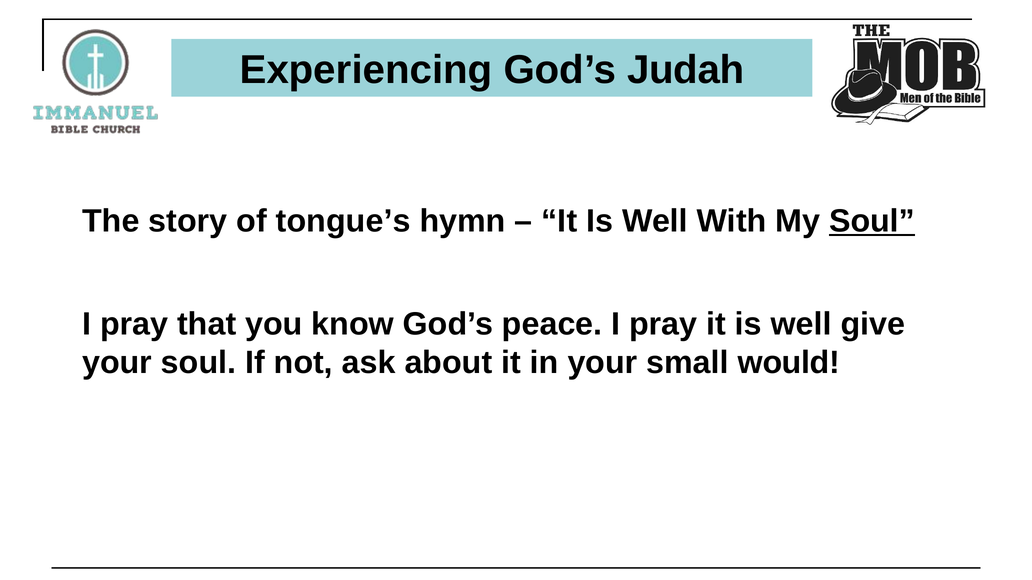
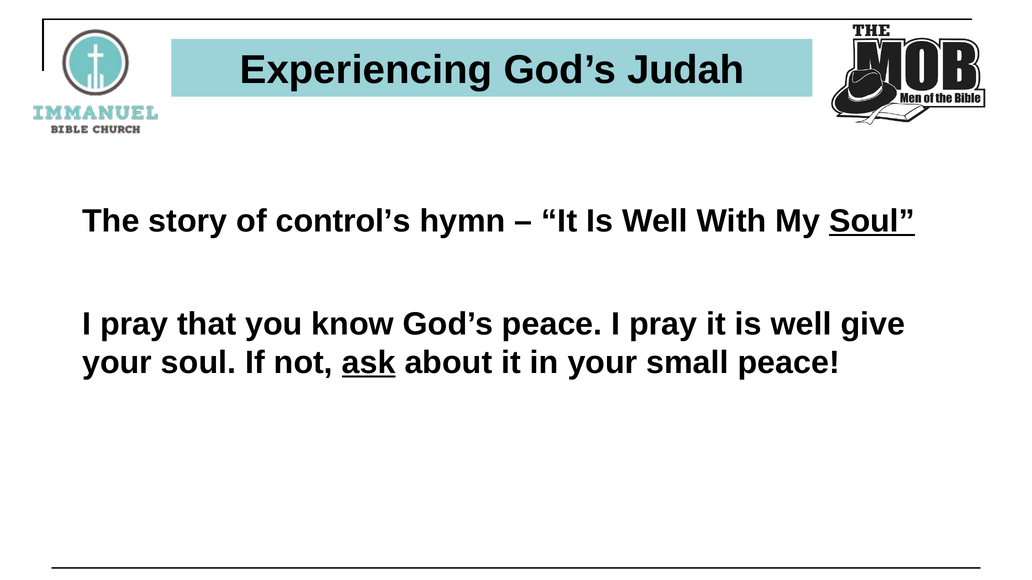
tongue’s: tongue’s -> control’s
ask underline: none -> present
small would: would -> peace
